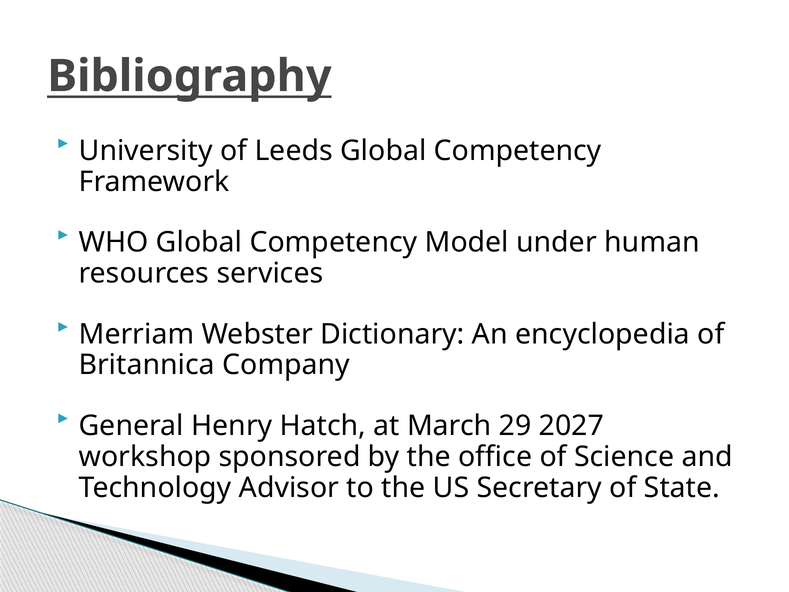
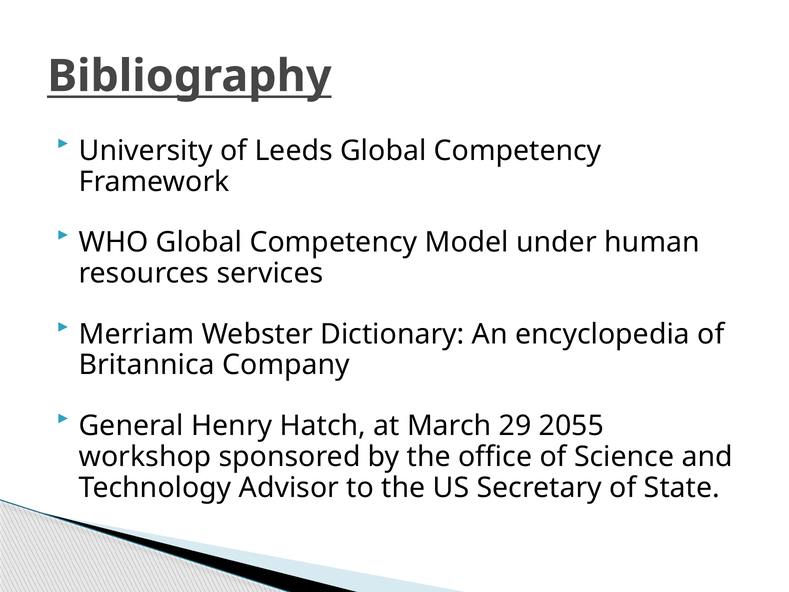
2027: 2027 -> 2055
